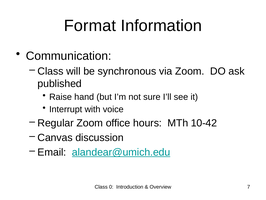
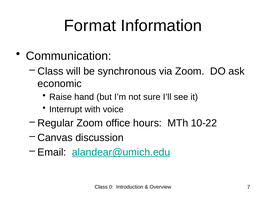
published: published -> economic
10-42: 10-42 -> 10-22
